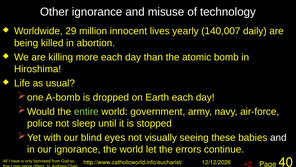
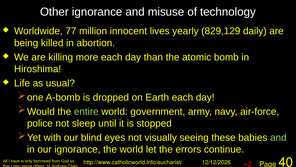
29: 29 -> 77
140,007: 140,007 -> 829,129
and at (278, 137) colour: white -> light green
